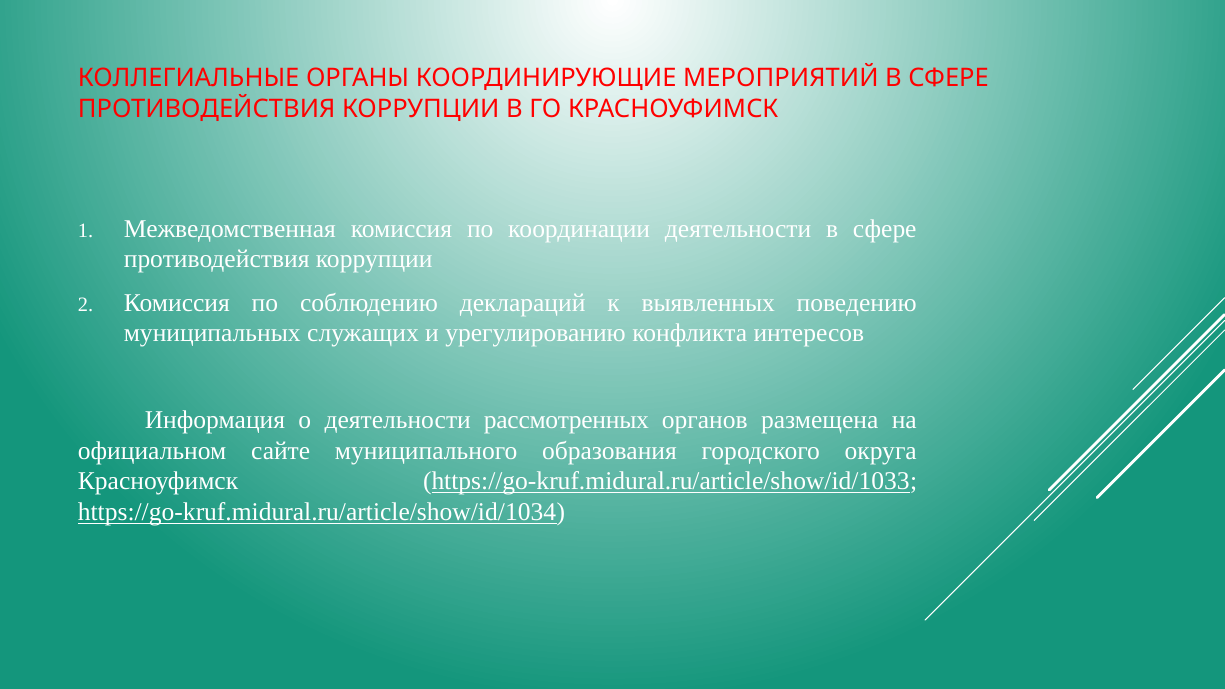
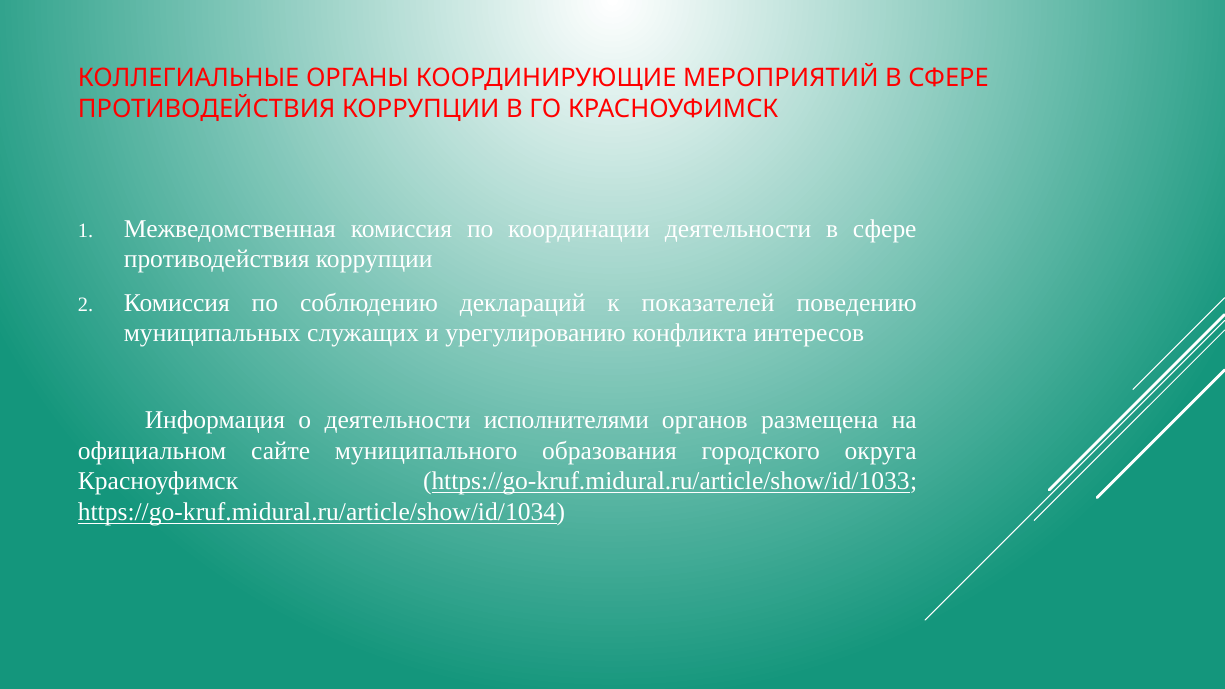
выявленных: выявленных -> показателей
рассмотренных: рассмотренных -> исполнителями
